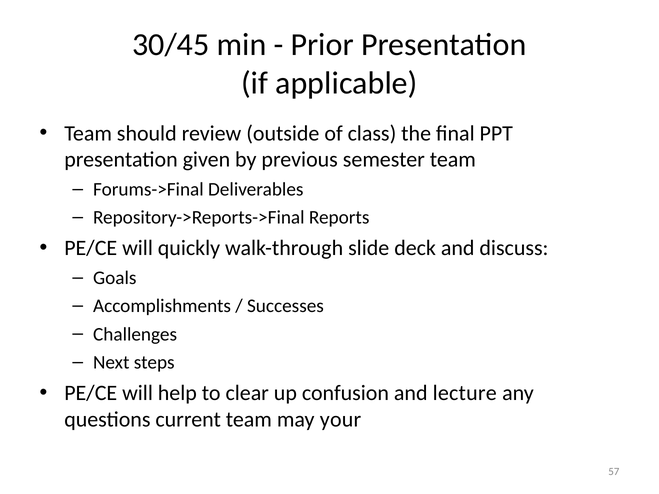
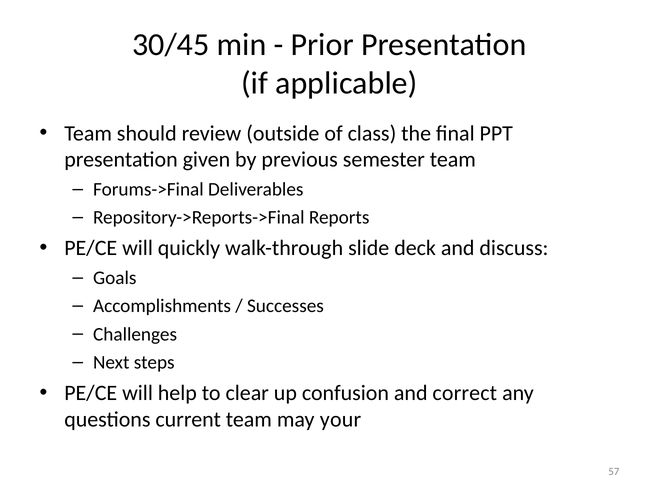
lecture: lecture -> correct
